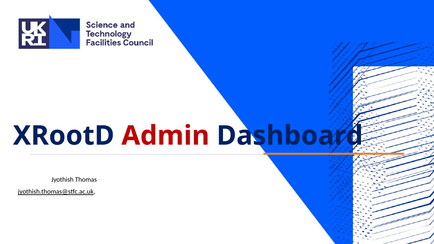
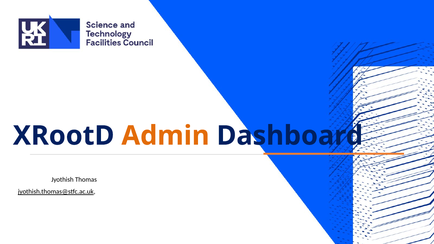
Admin colour: red -> orange
